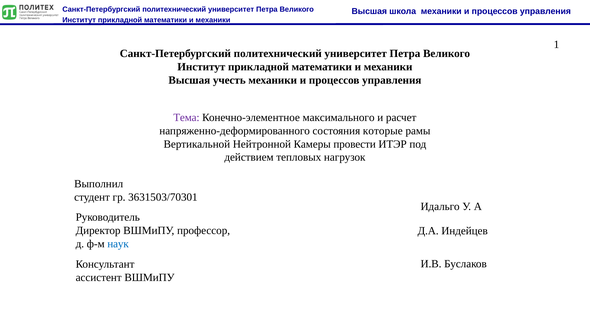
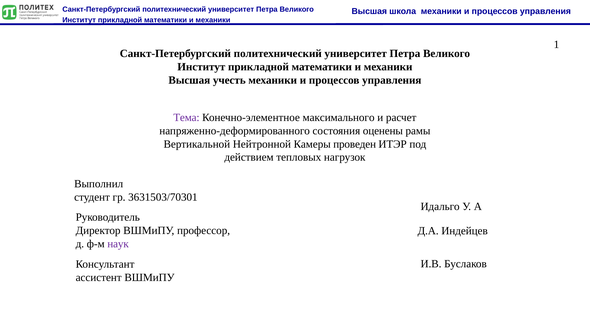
которые: которые -> оценены
провести: провести -> проведен
наук colour: blue -> purple
